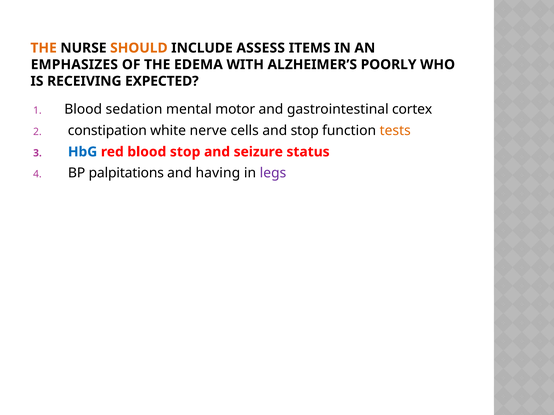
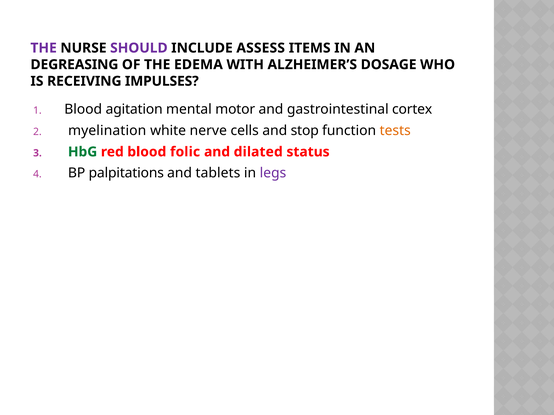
THE at (44, 48) colour: orange -> purple
SHOULD colour: orange -> purple
EMPHASIZES: EMPHASIZES -> DEGREASING
POORLY: POORLY -> DOSAGE
EXPECTED: EXPECTED -> IMPULSES
sedation: sedation -> agitation
constipation: constipation -> myelination
HbG colour: blue -> green
blood stop: stop -> folic
seizure: seizure -> dilated
having: having -> tablets
